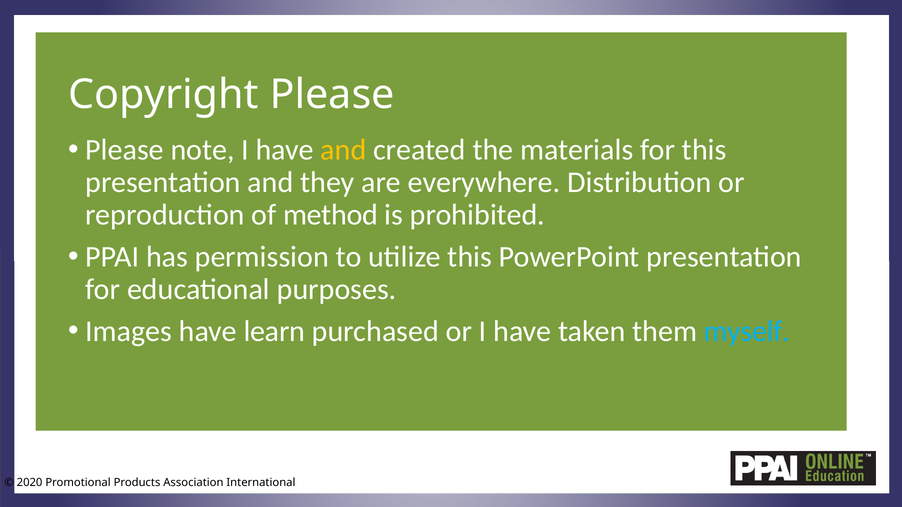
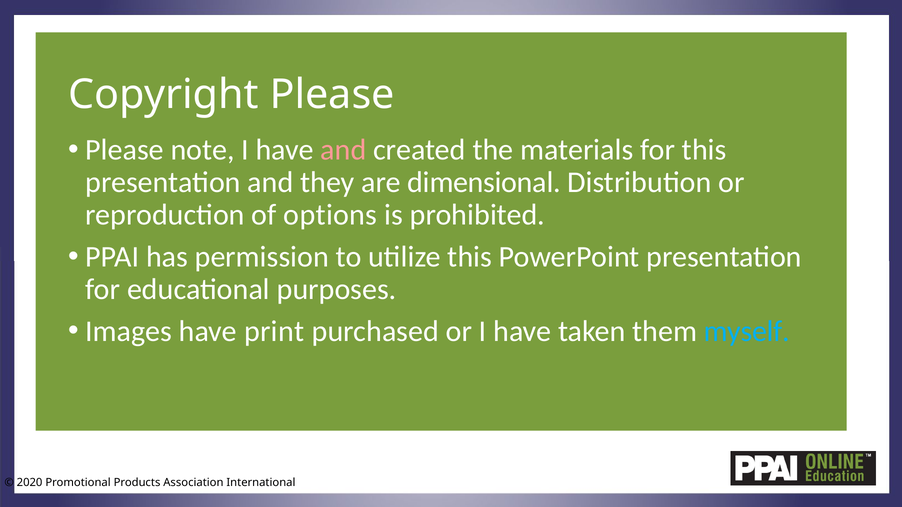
and at (343, 150) colour: yellow -> pink
everywhere: everywhere -> dimensional
method: method -> options
learn: learn -> print
